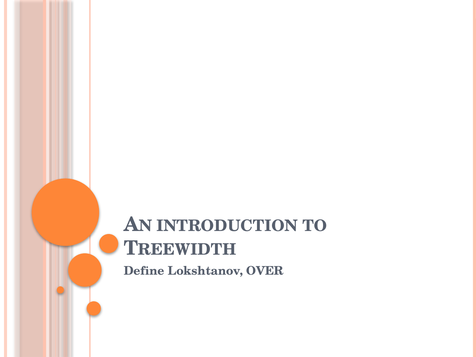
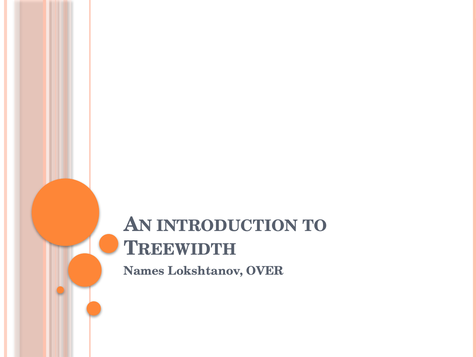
Define: Define -> Names
